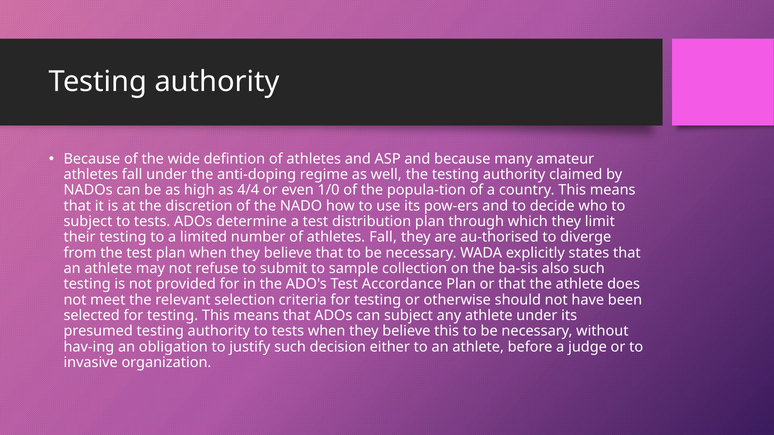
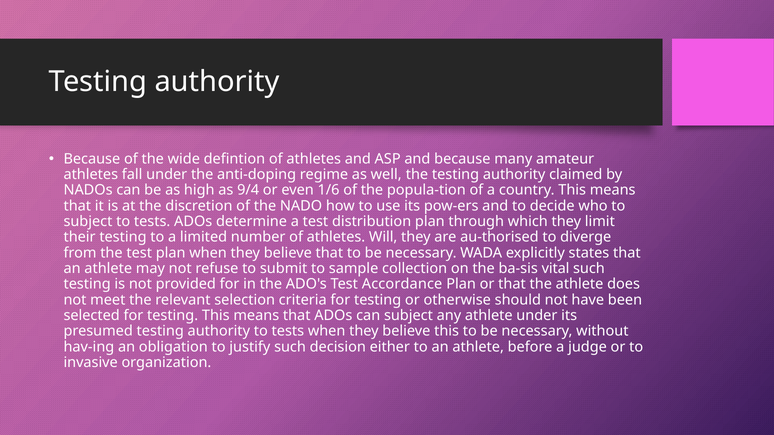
4/4: 4/4 -> 9/4
1/0: 1/0 -> 1/6
of athletes Fall: Fall -> Will
also: also -> vital
